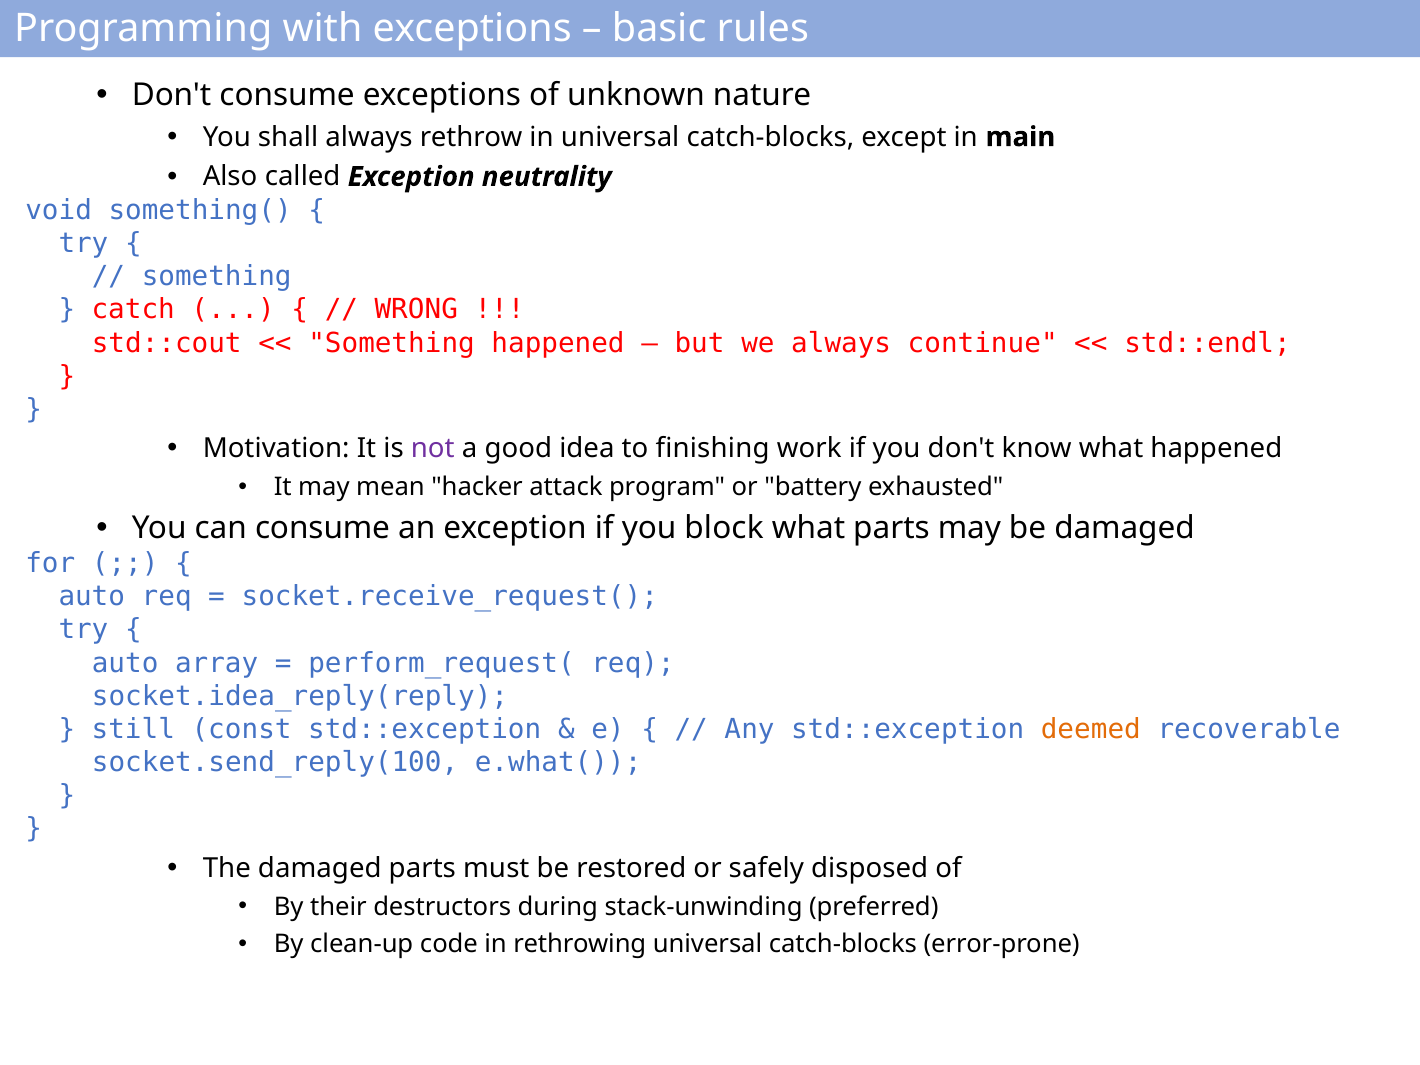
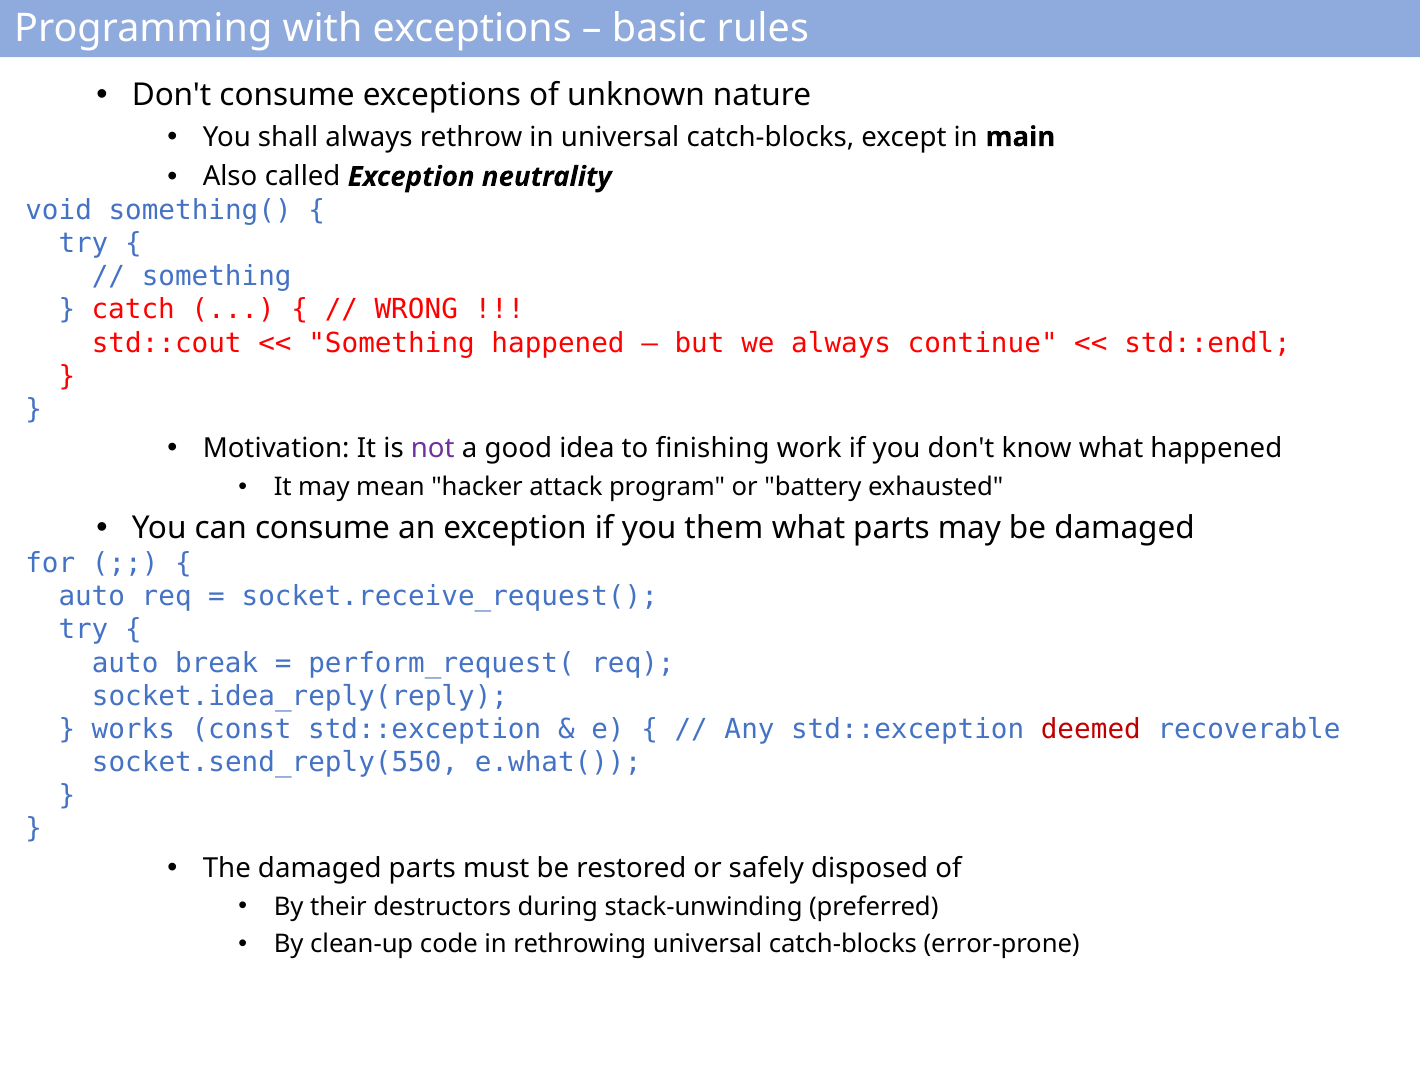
block: block -> them
array: array -> break
still: still -> works
deemed colour: orange -> red
socket.send_reply(100: socket.send_reply(100 -> socket.send_reply(550
